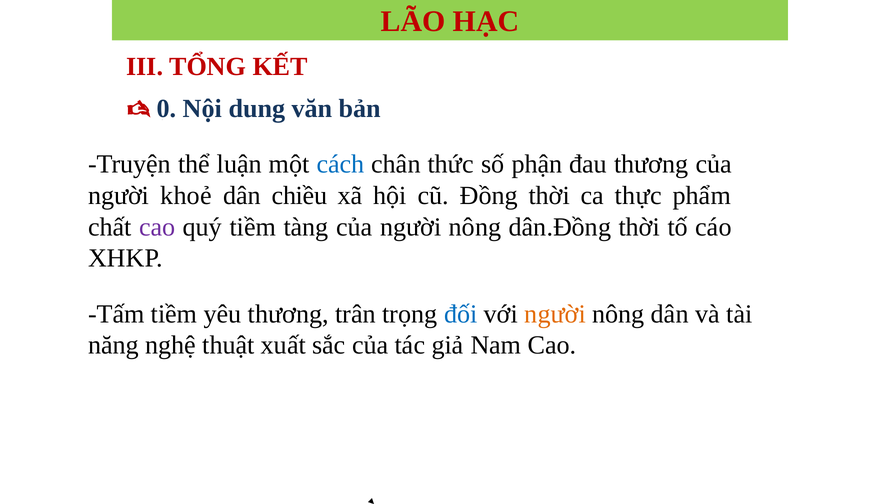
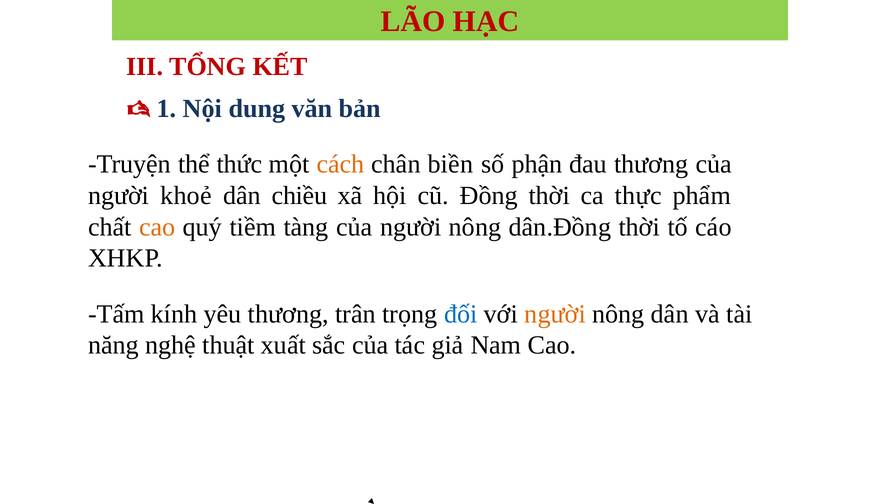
0: 0 -> 1
luận: luận -> thức
cách colour: blue -> orange
thức: thức -> biền
cao at (157, 227) colour: purple -> orange
Tấm tiềm: tiềm -> kính
